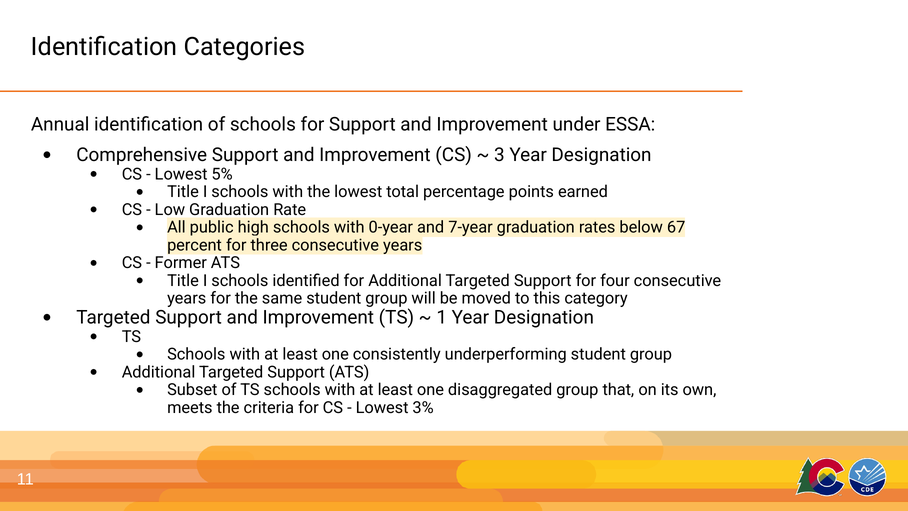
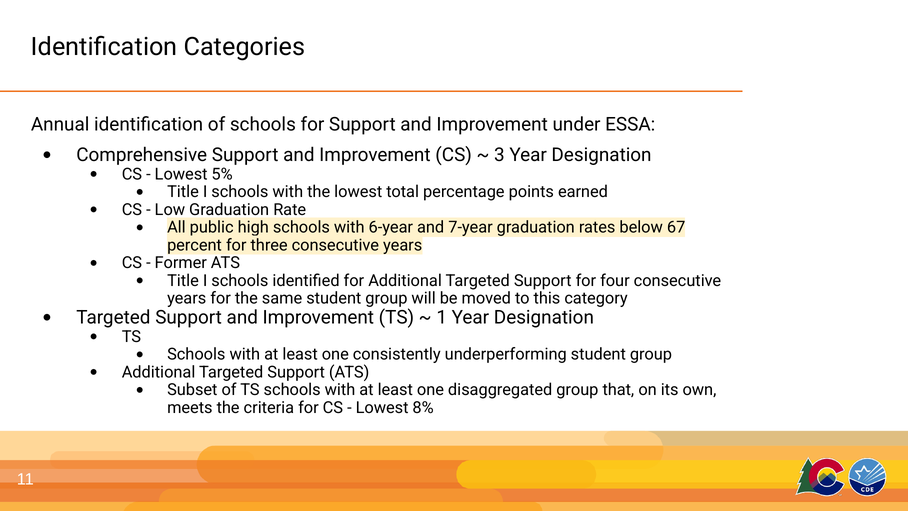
0-year: 0-year -> 6-year
3%: 3% -> 8%
